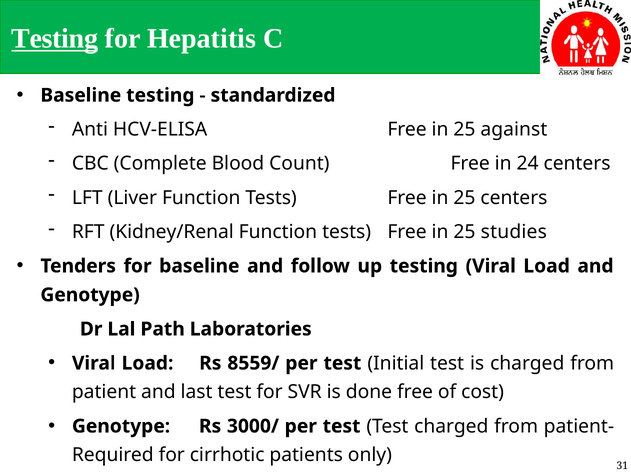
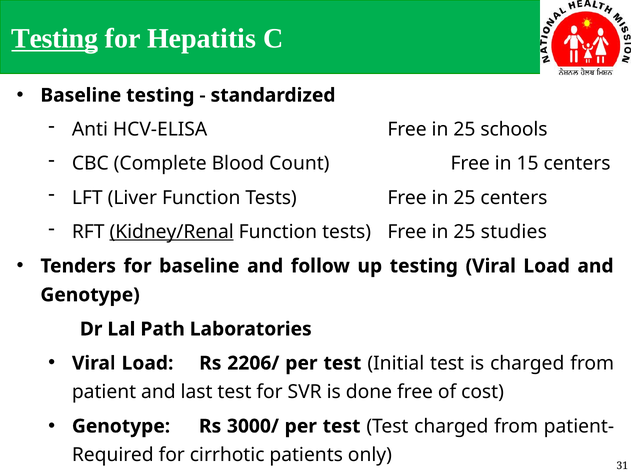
against: against -> schools
24: 24 -> 15
Kidney/Renal underline: none -> present
8559/: 8559/ -> 2206/
